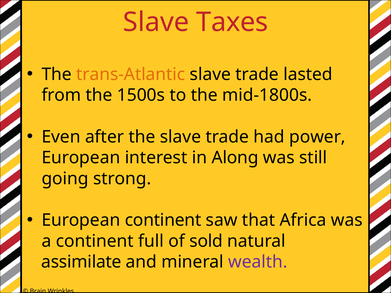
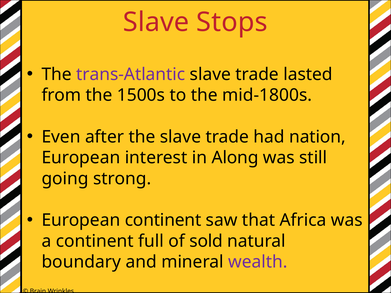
Taxes: Taxes -> Stops
trans-Atlantic colour: orange -> purple
power: power -> nation
assimilate: assimilate -> boundary
